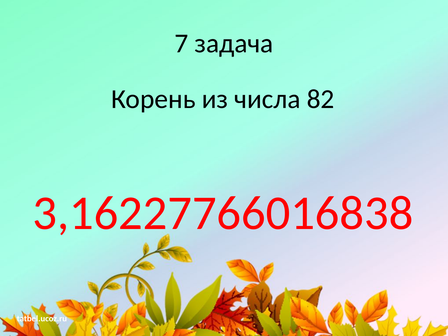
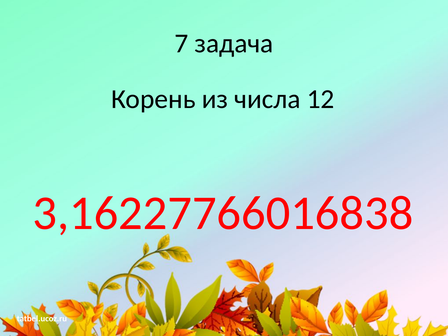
82: 82 -> 12
